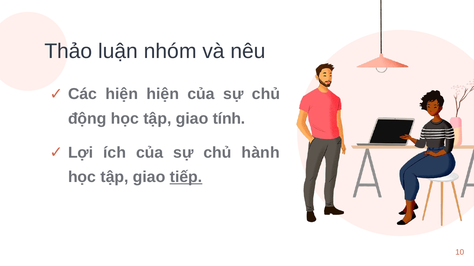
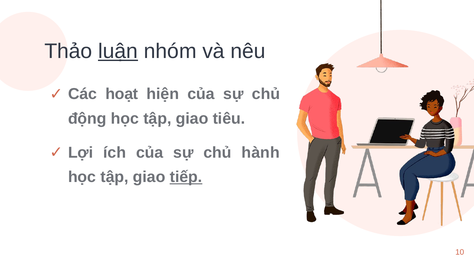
luận underline: none -> present
Các hiện: hiện -> hoạt
tính: tính -> tiêu
